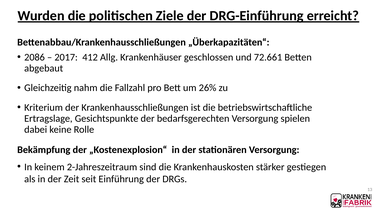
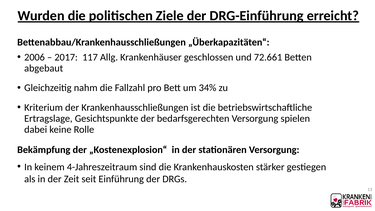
2086: 2086 -> 2006
412: 412 -> 117
26%: 26% -> 34%
2-Jahreszeitraum: 2-Jahreszeitraum -> 4-Jahreszeitraum
